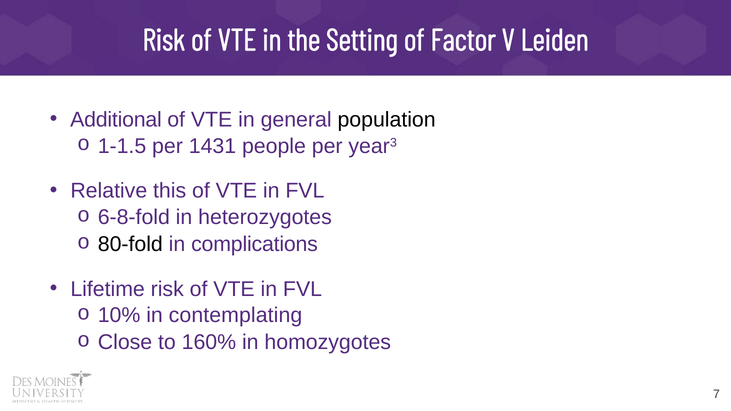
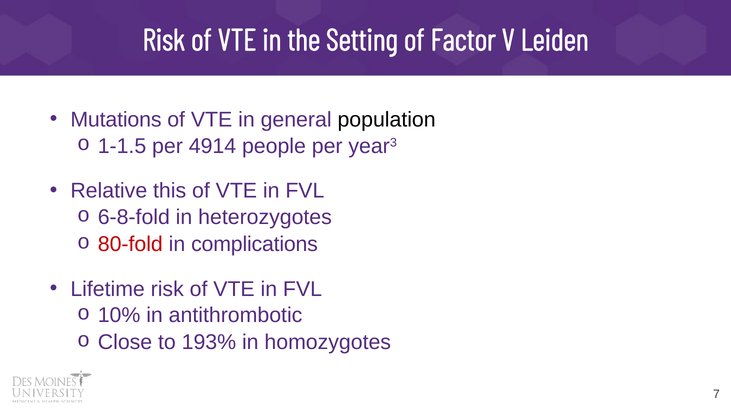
Additional: Additional -> Mutations
1431: 1431 -> 4914
80-fold colour: black -> red
contemplating: contemplating -> antithrombotic
160%: 160% -> 193%
